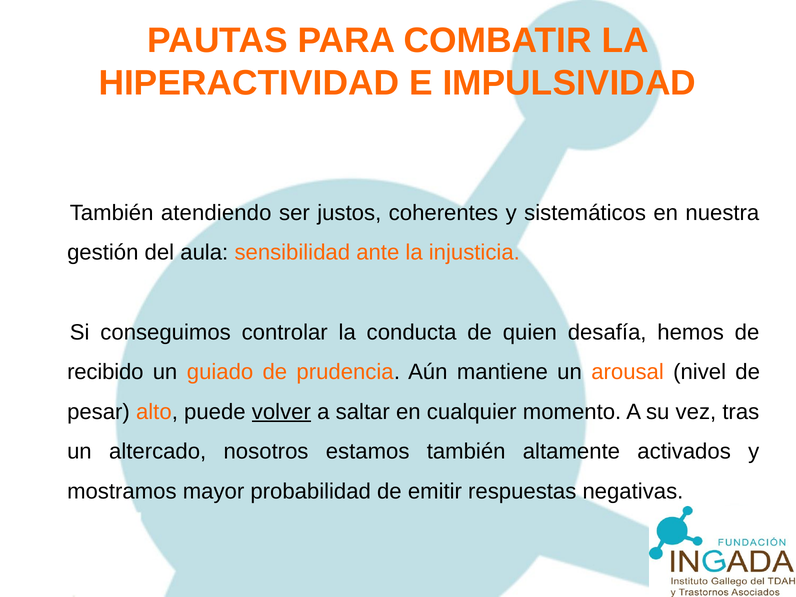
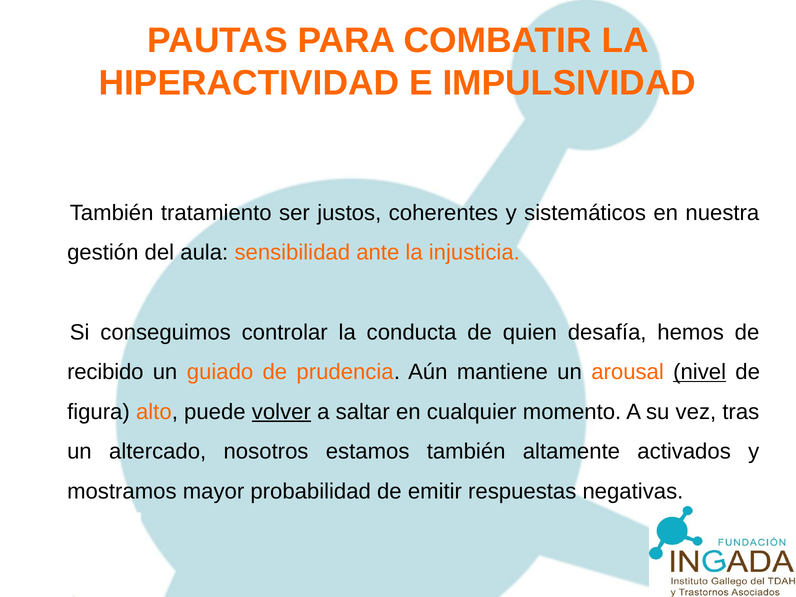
atendiendo: atendiendo -> tratamiento
nivel underline: none -> present
pesar: pesar -> figura
